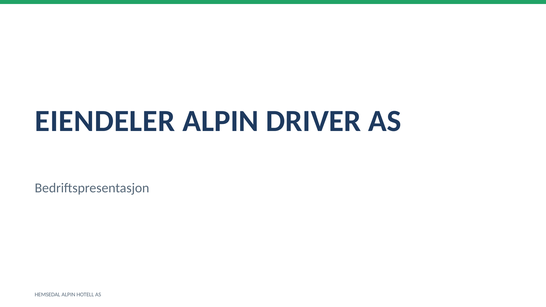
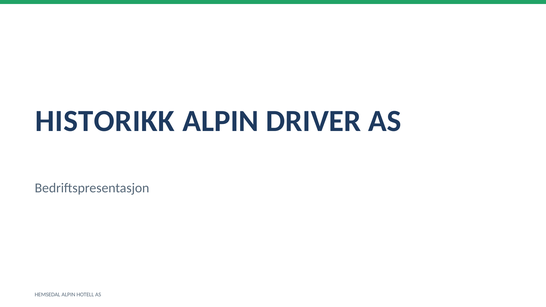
EIENDELER: EIENDELER -> HISTORIKK
